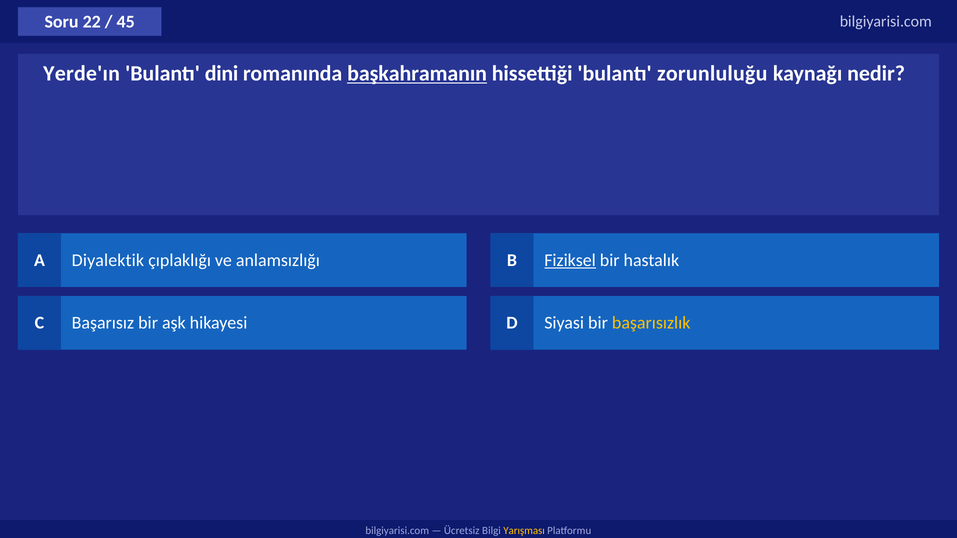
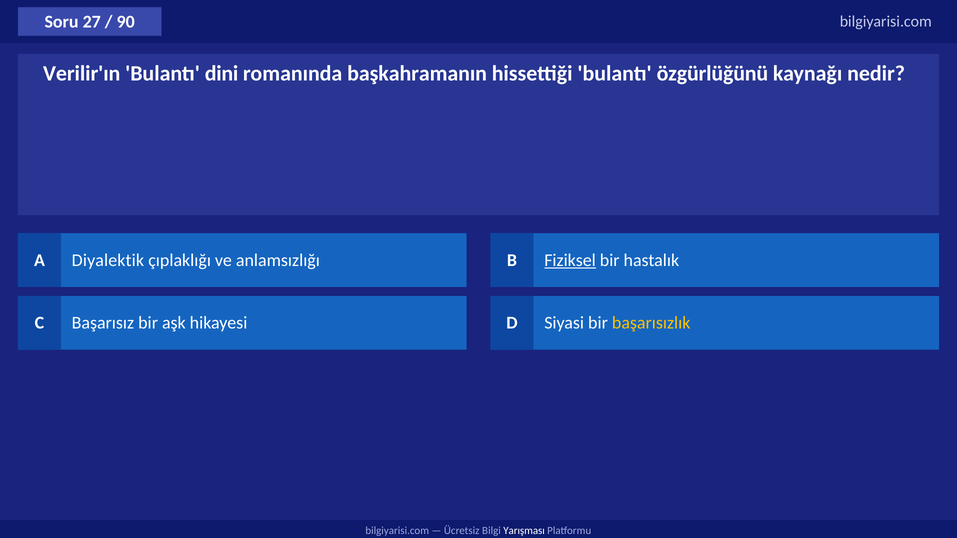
22: 22 -> 27
45: 45 -> 90
Yerde'ın: Yerde'ın -> Verilir'ın
başkahramanın underline: present -> none
zorunluluğu: zorunluluğu -> özgürlüğünü
Yarışması colour: yellow -> white
